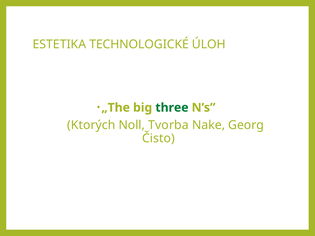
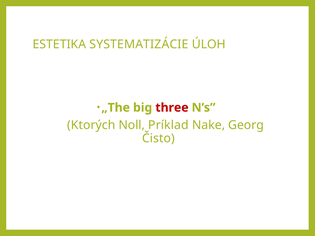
TECHNOLOGICKÉ: TECHNOLOGICKÉ -> SYSTEMATIZÁCIE
three colour: green -> red
Tvorba: Tvorba -> Príklad
